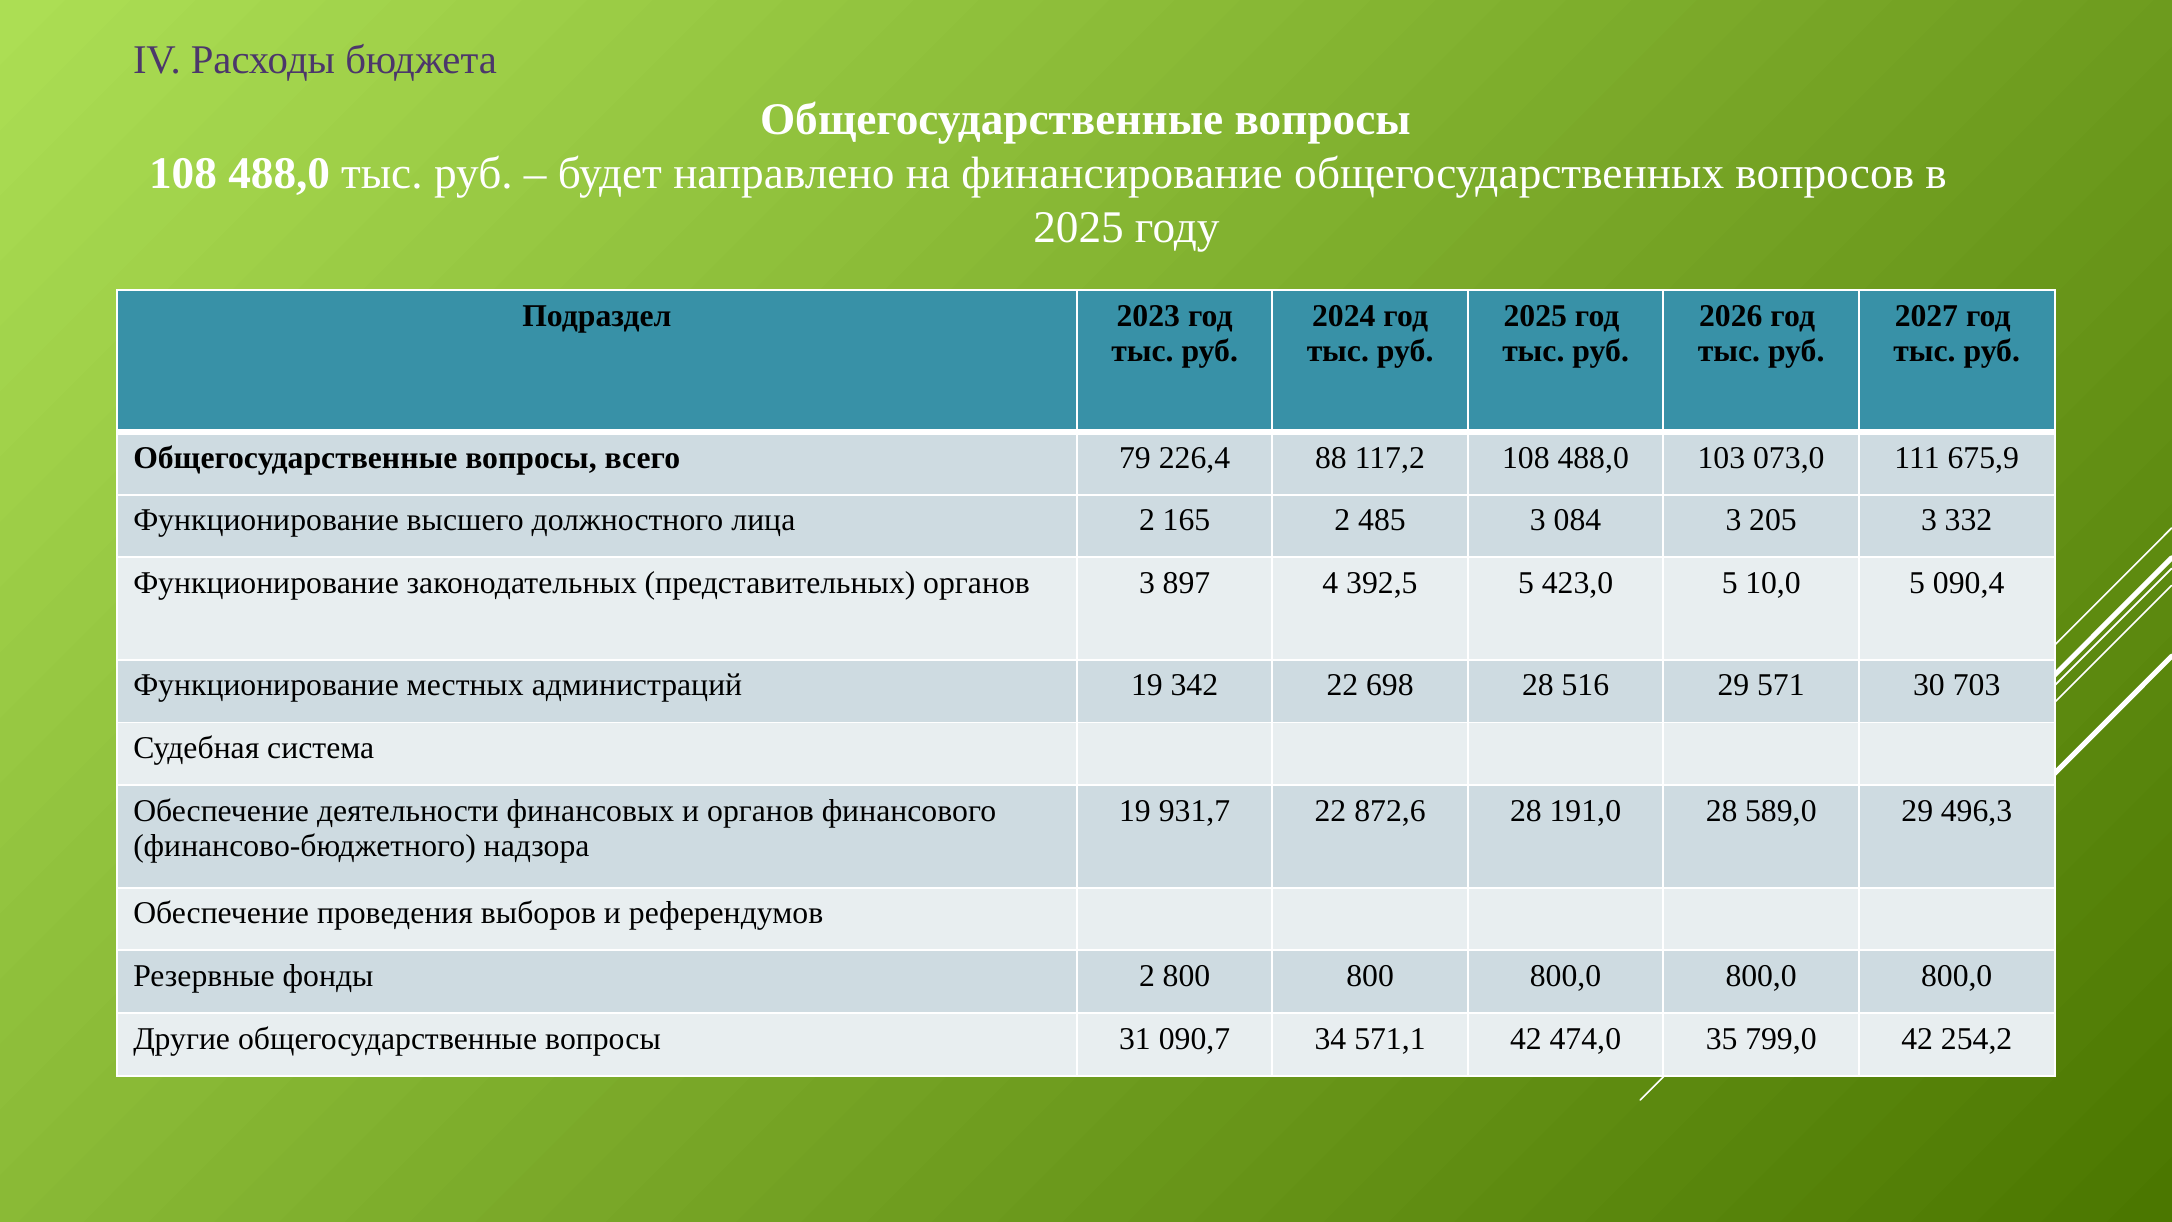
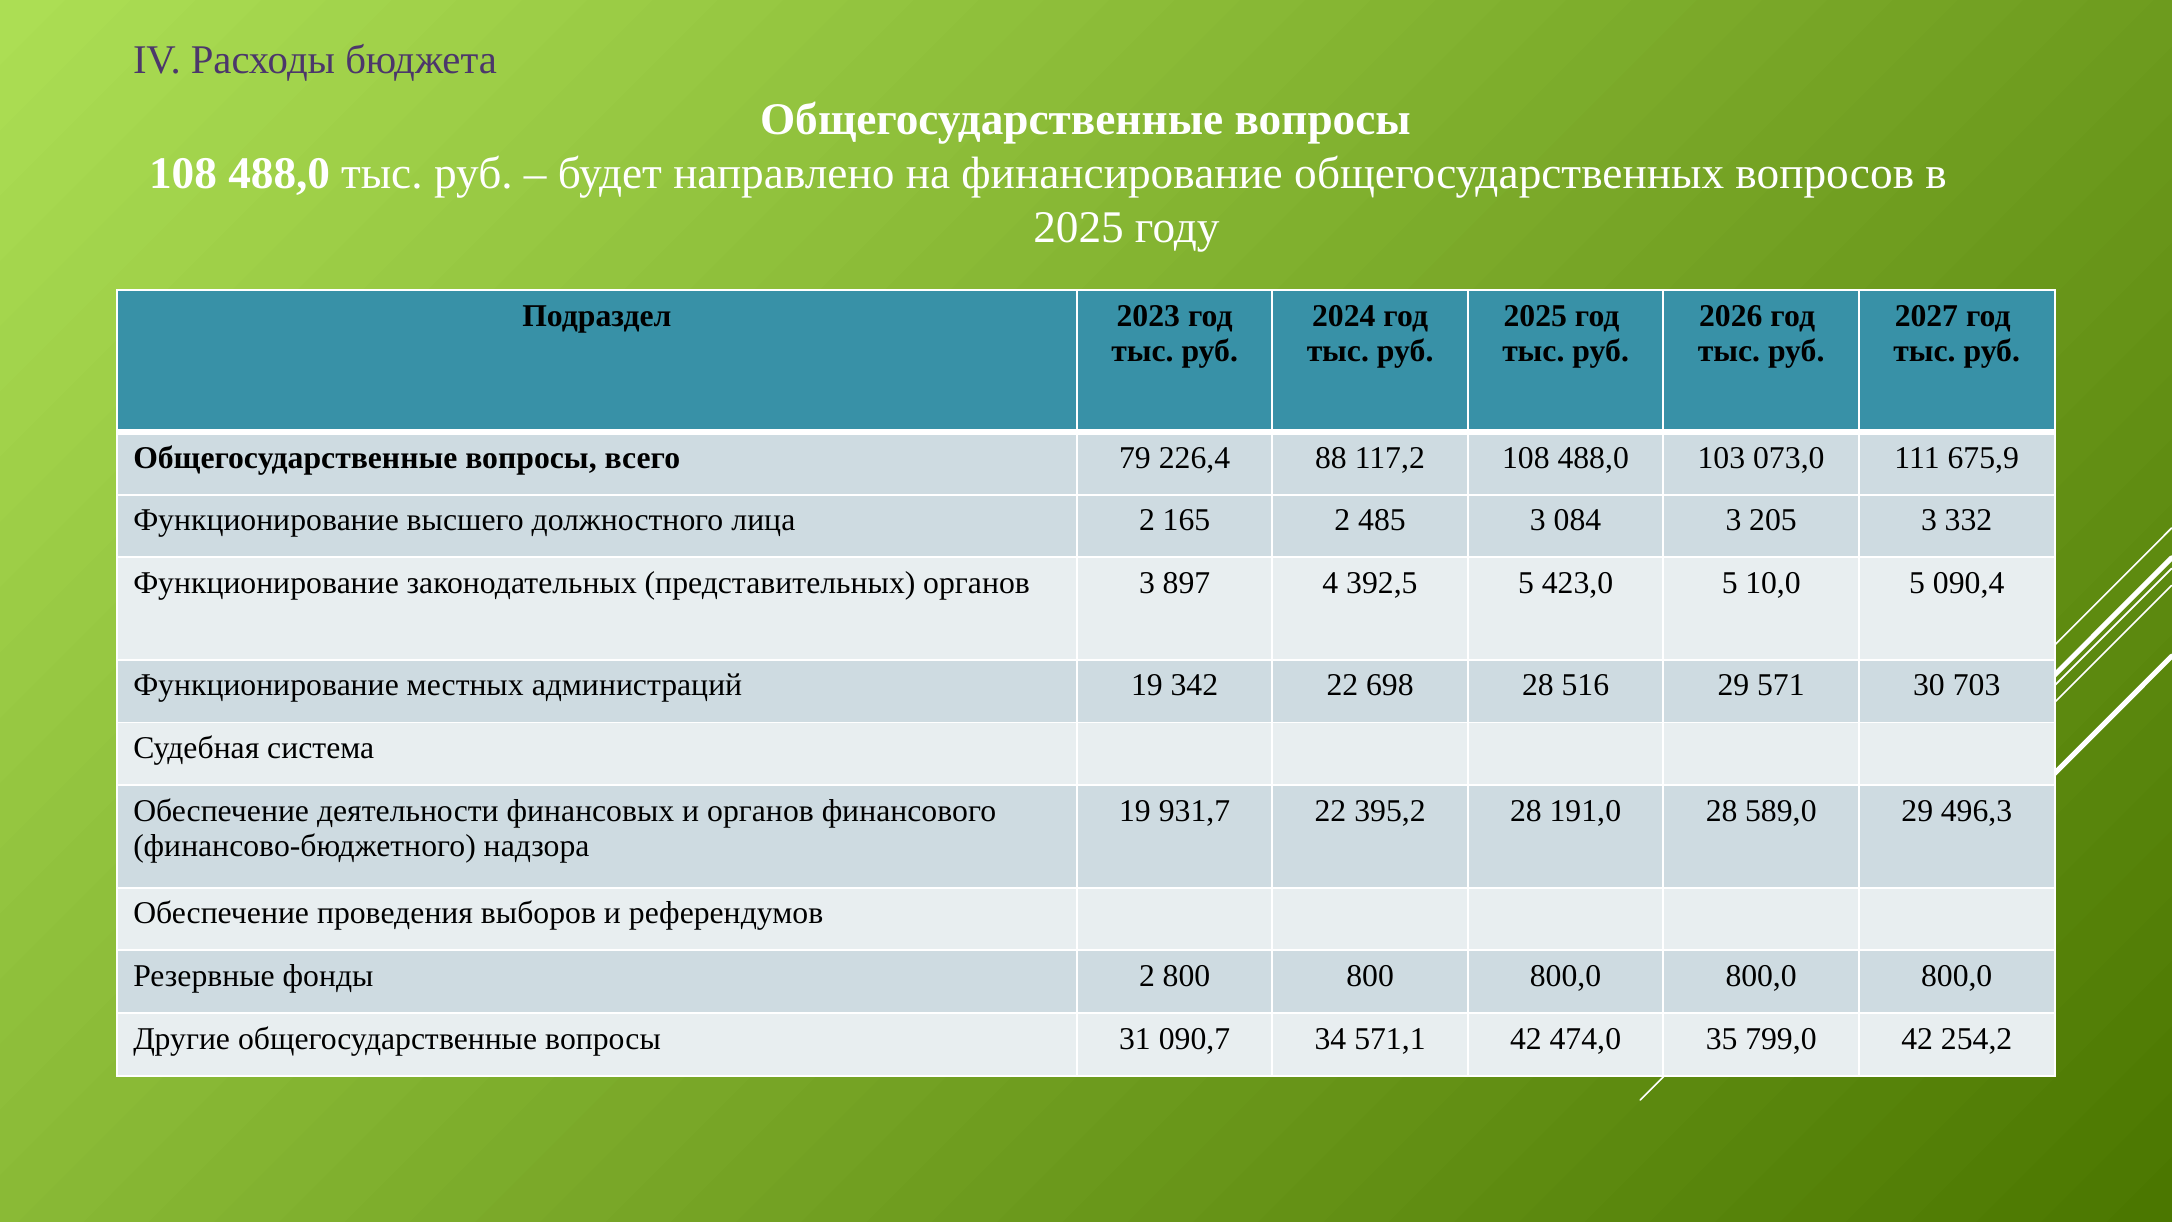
872,6: 872,6 -> 395,2
